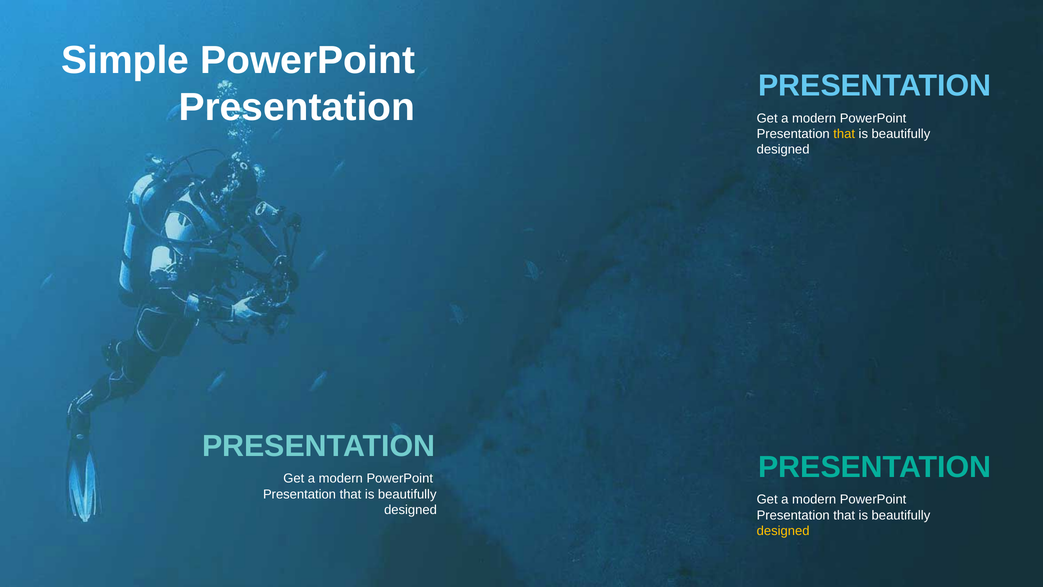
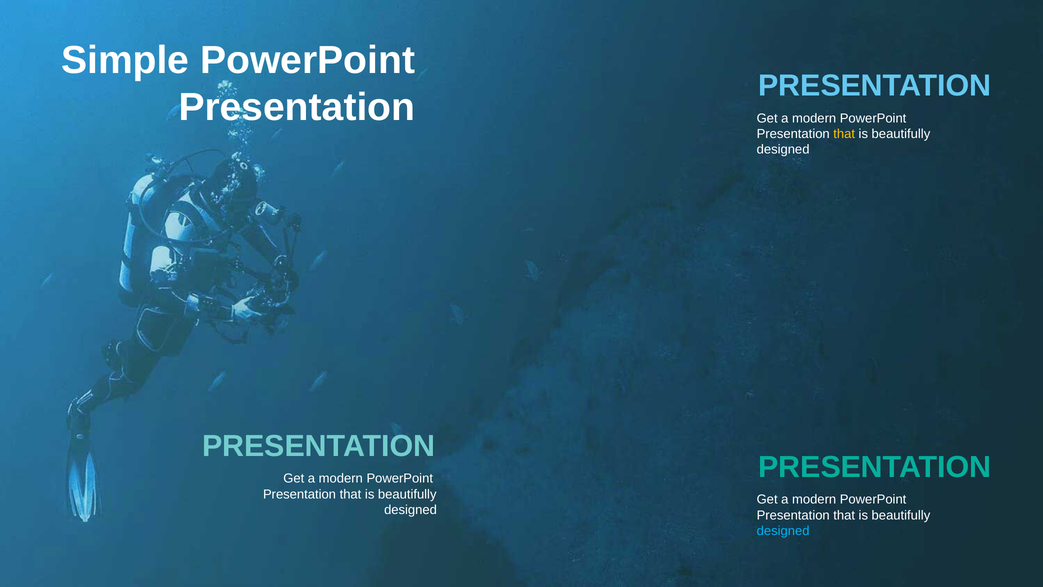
designed at (783, 531) colour: yellow -> light blue
